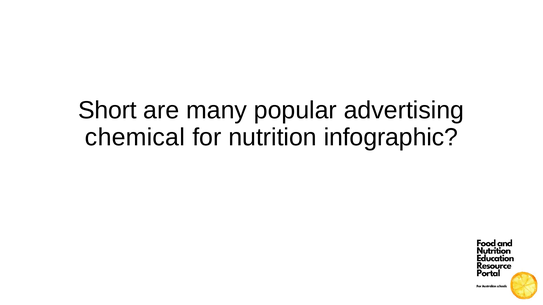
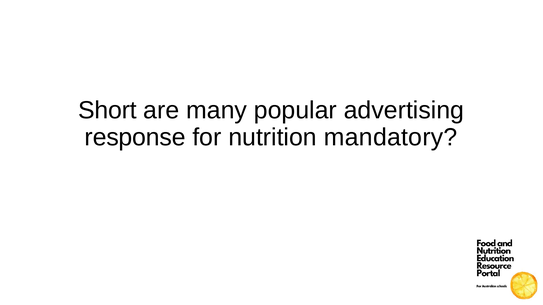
chemical: chemical -> response
infographic: infographic -> mandatory
